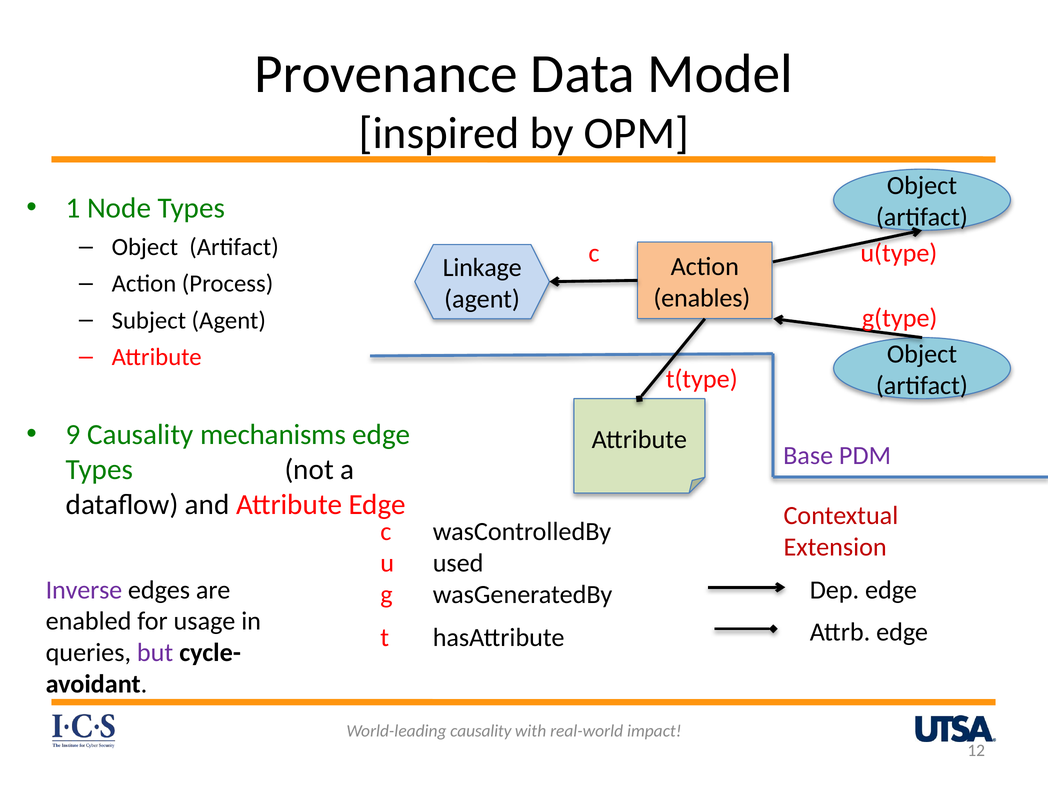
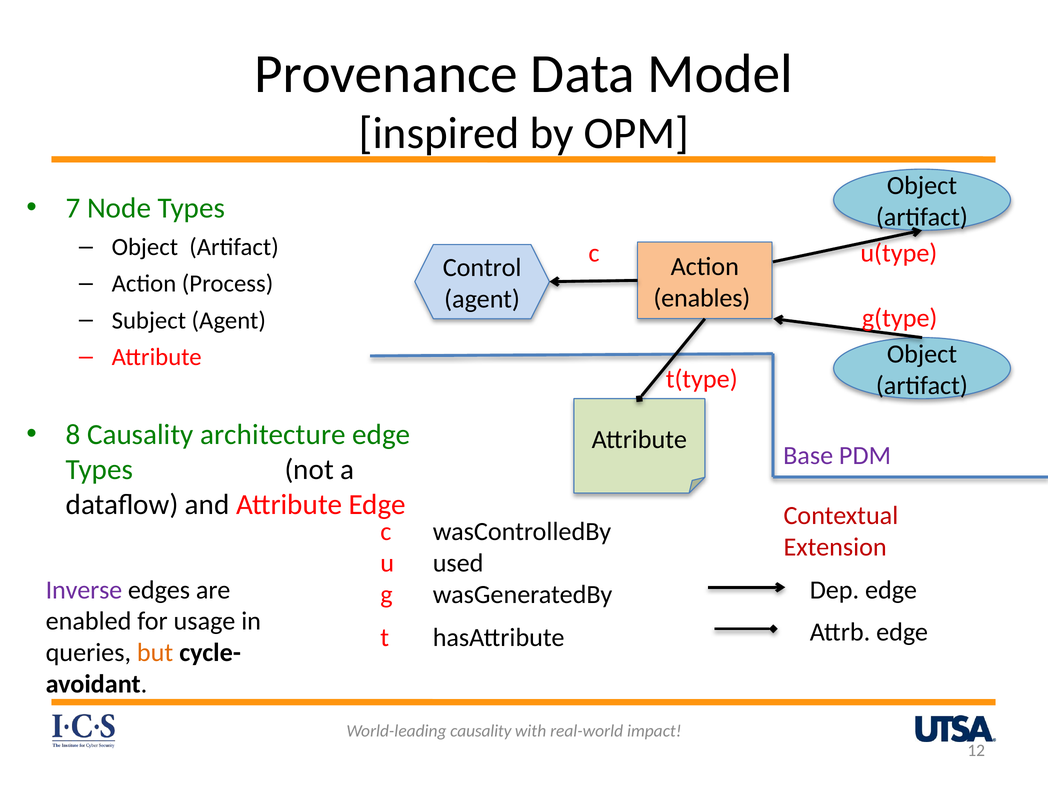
1: 1 -> 7
Linkage: Linkage -> Control
9: 9 -> 8
mechanisms: mechanisms -> architecture
but colour: purple -> orange
